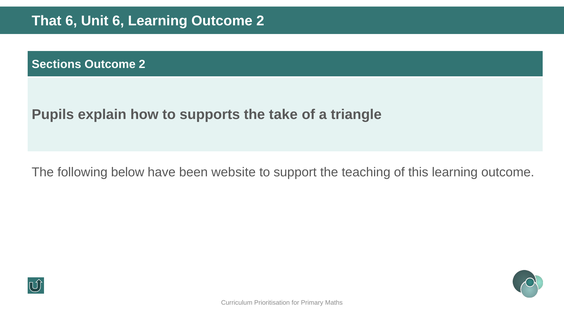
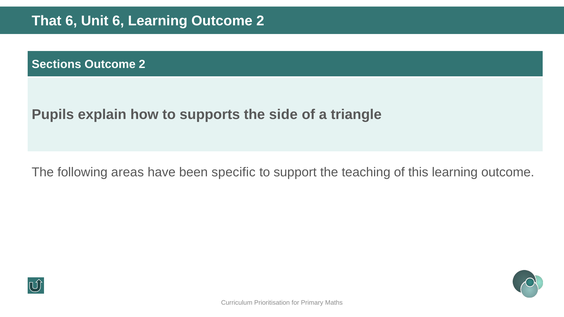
take: take -> side
below: below -> areas
website: website -> specific
